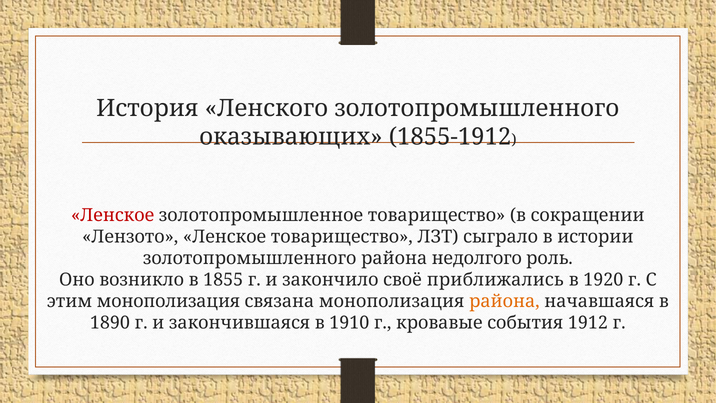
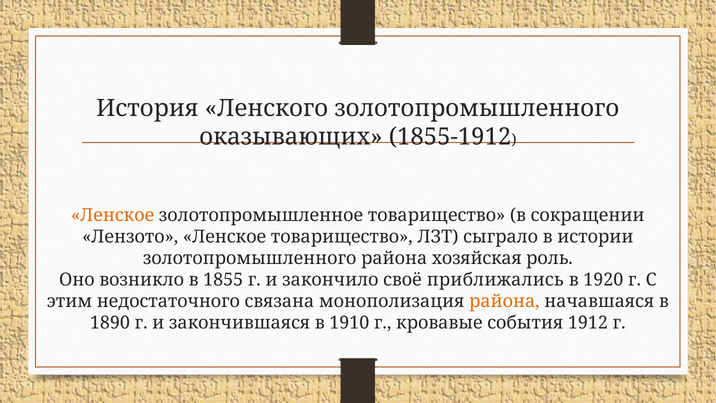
Ленское at (113, 215) colour: red -> orange
недолгого: недолгого -> хозяйская
этим монополизация: монополизация -> недостаточного
